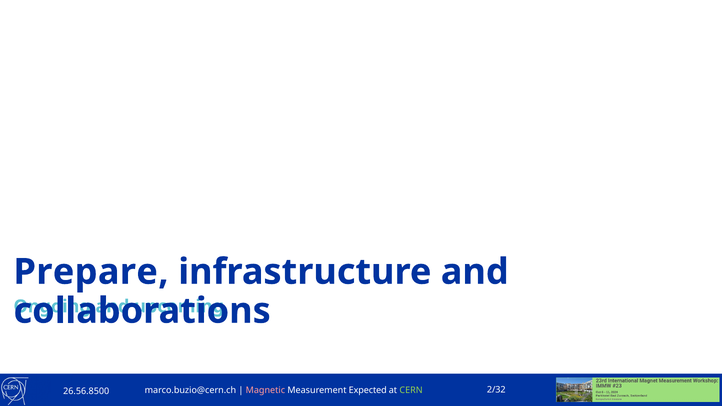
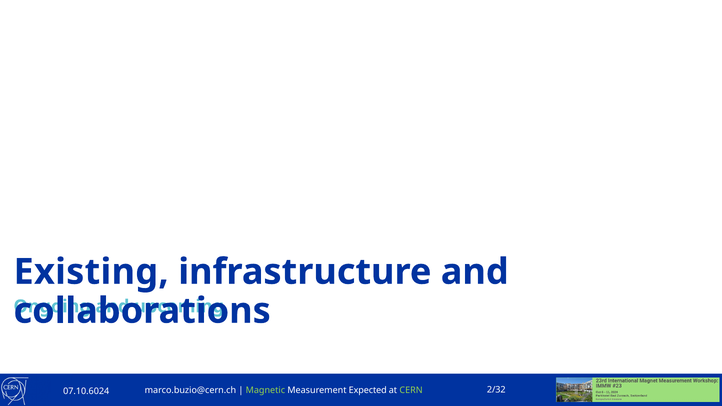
Prepare: Prepare -> Existing
26.56.8500: 26.56.8500 -> 07.10.6024
Magnetic colour: pink -> light green
